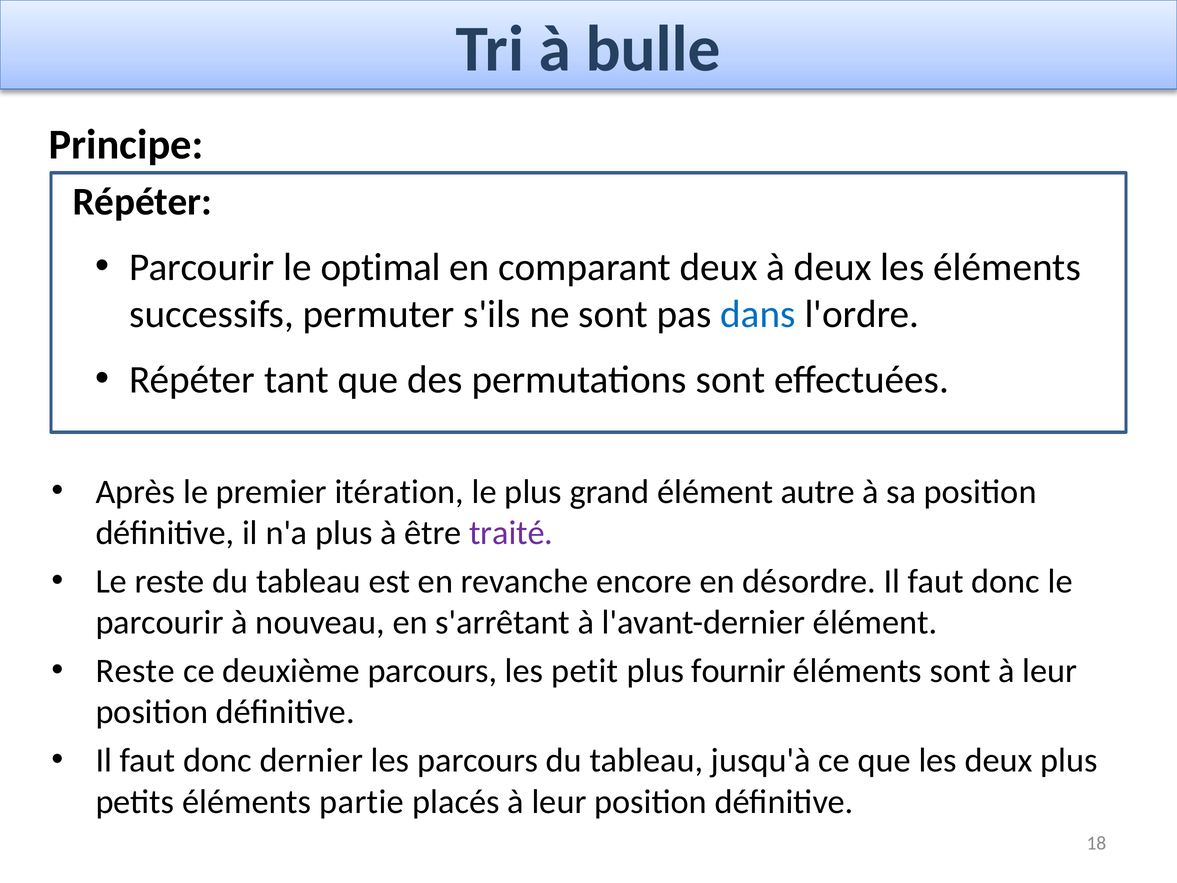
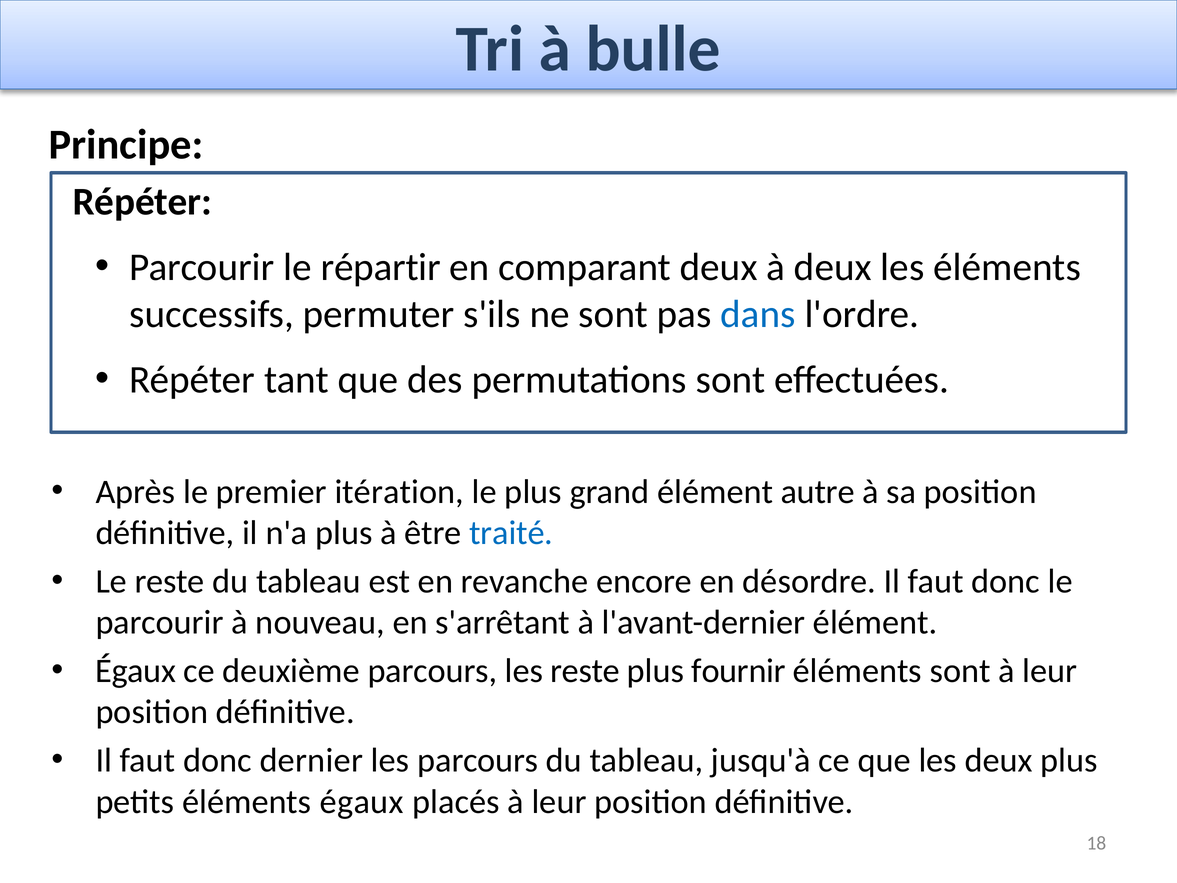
optimal: optimal -> répartir
traité colour: purple -> blue
Reste at (135, 671): Reste -> Égaux
les petit: petit -> reste
éléments partie: partie -> égaux
